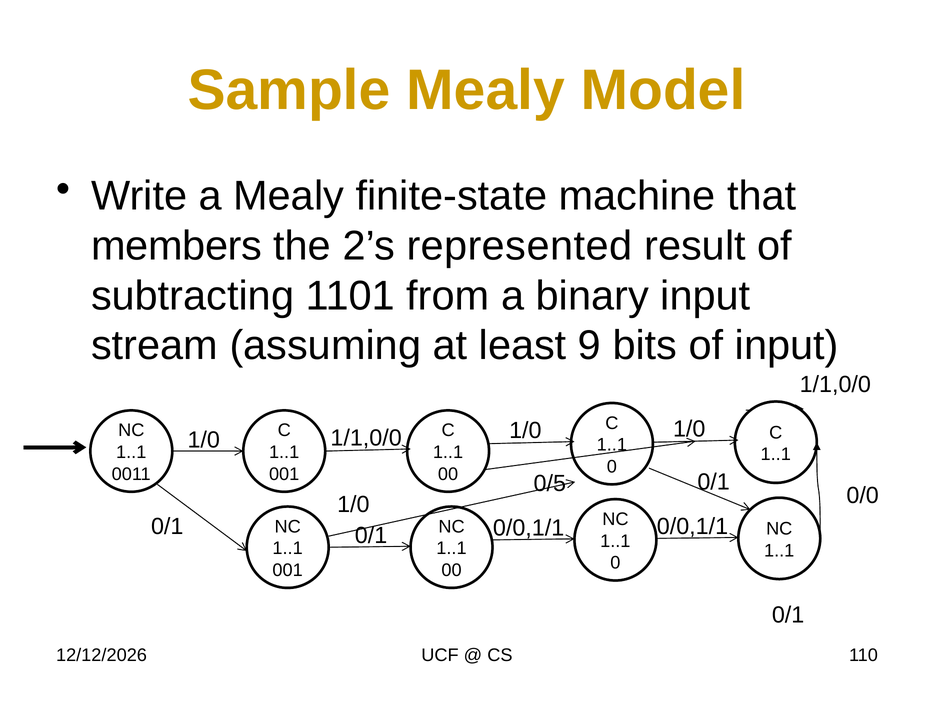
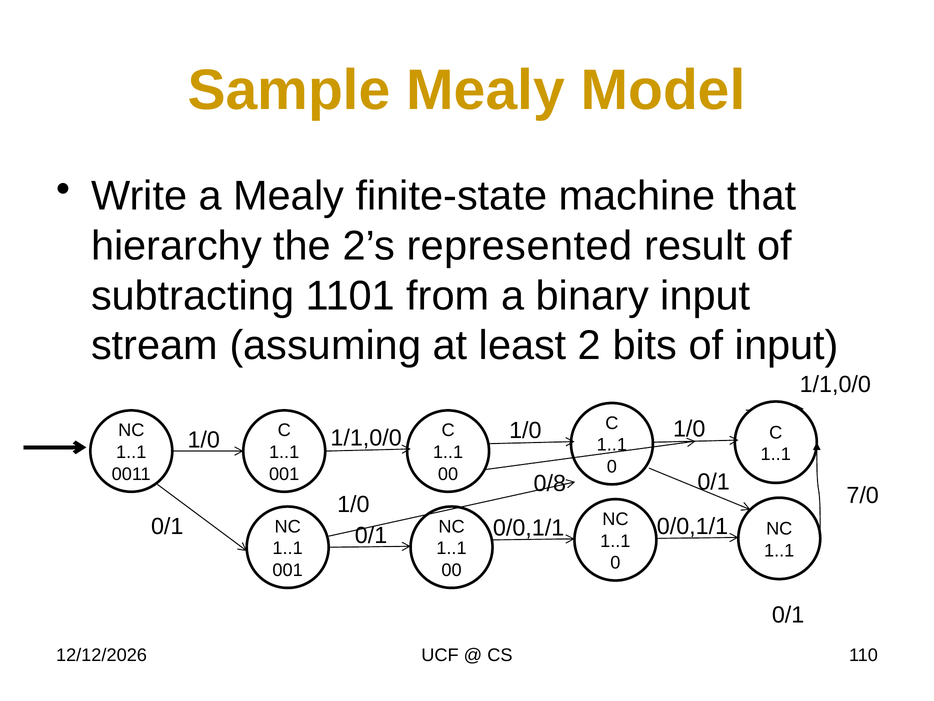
members: members -> hierarchy
9: 9 -> 2
0/5: 0/5 -> 0/8
0/0: 0/0 -> 7/0
